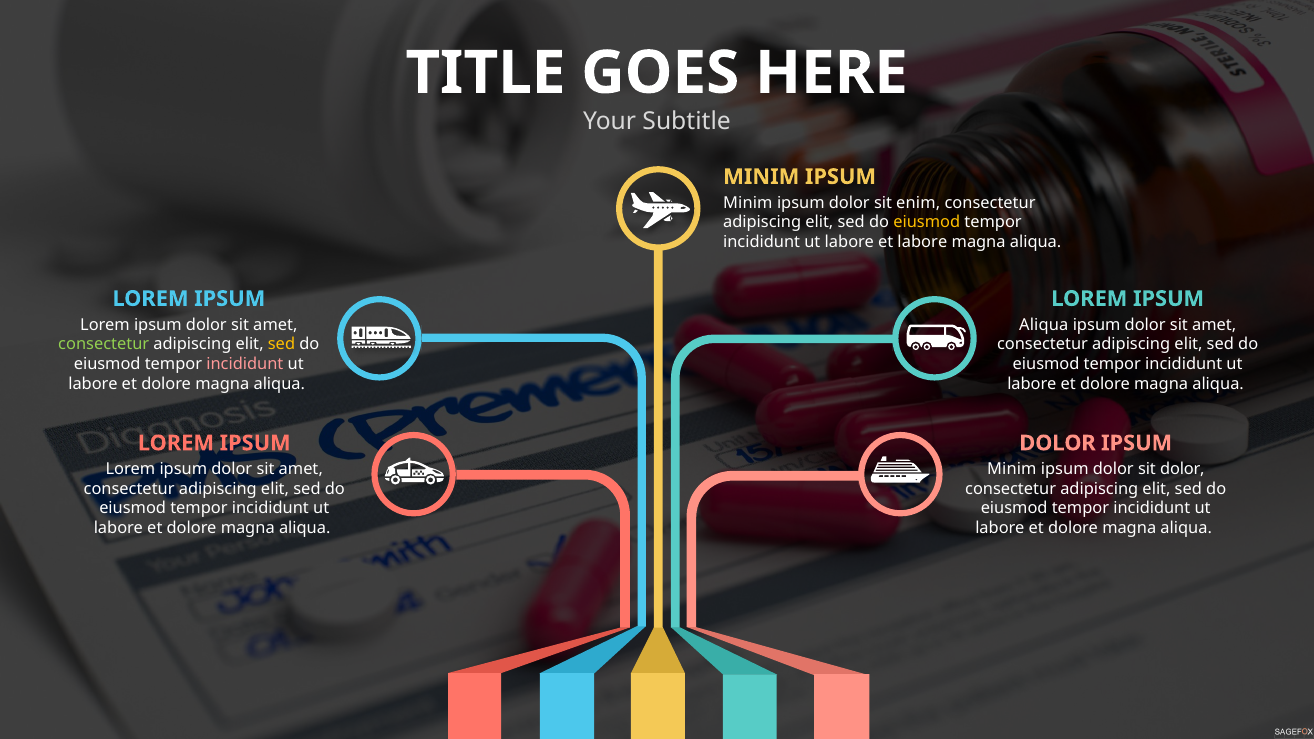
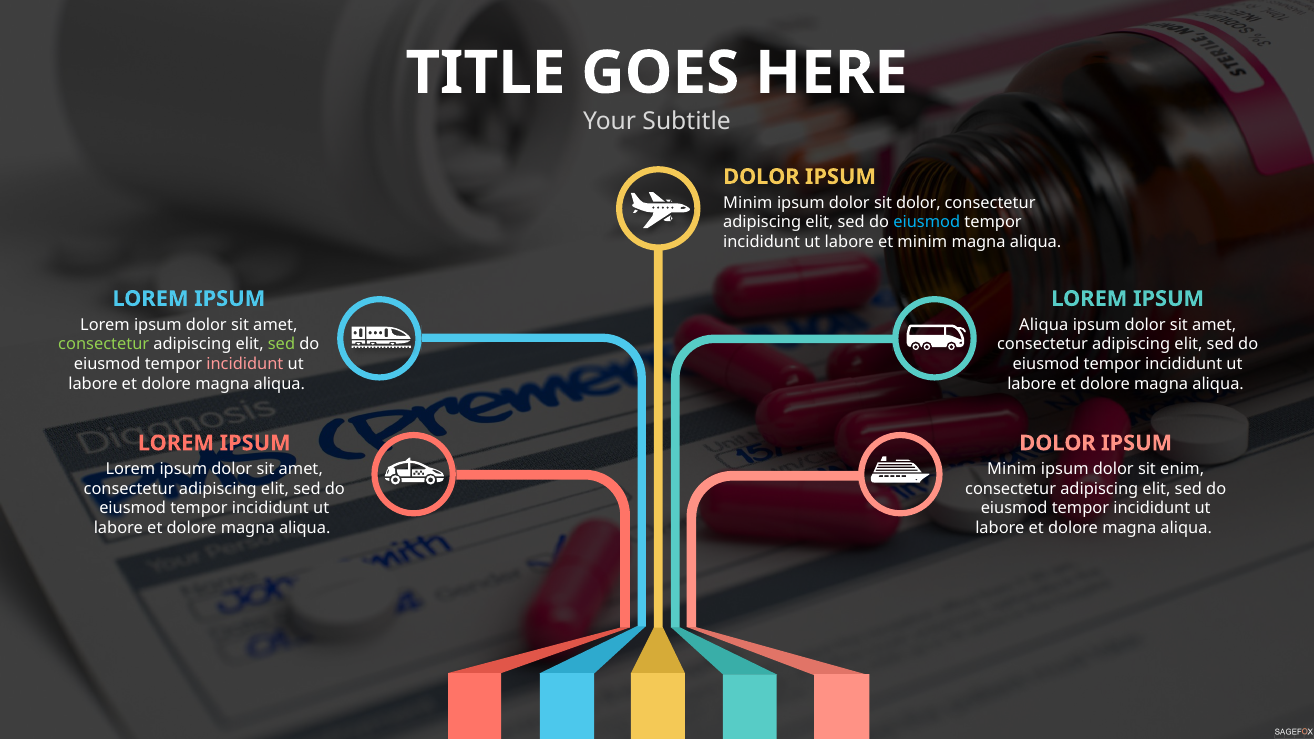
MINIM at (761, 177): MINIM -> DOLOR
sit enim: enim -> dolor
eiusmod at (927, 222) colour: yellow -> light blue
et labore: labore -> minim
sed at (281, 344) colour: yellow -> light green
sit dolor: dolor -> enim
